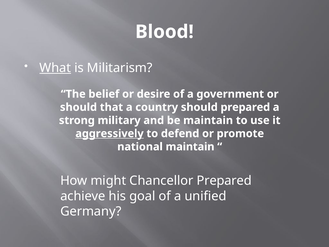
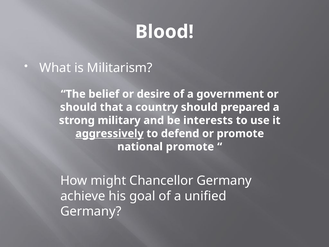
What underline: present -> none
be maintain: maintain -> interests
national maintain: maintain -> promote
Chancellor Prepared: Prepared -> Germany
